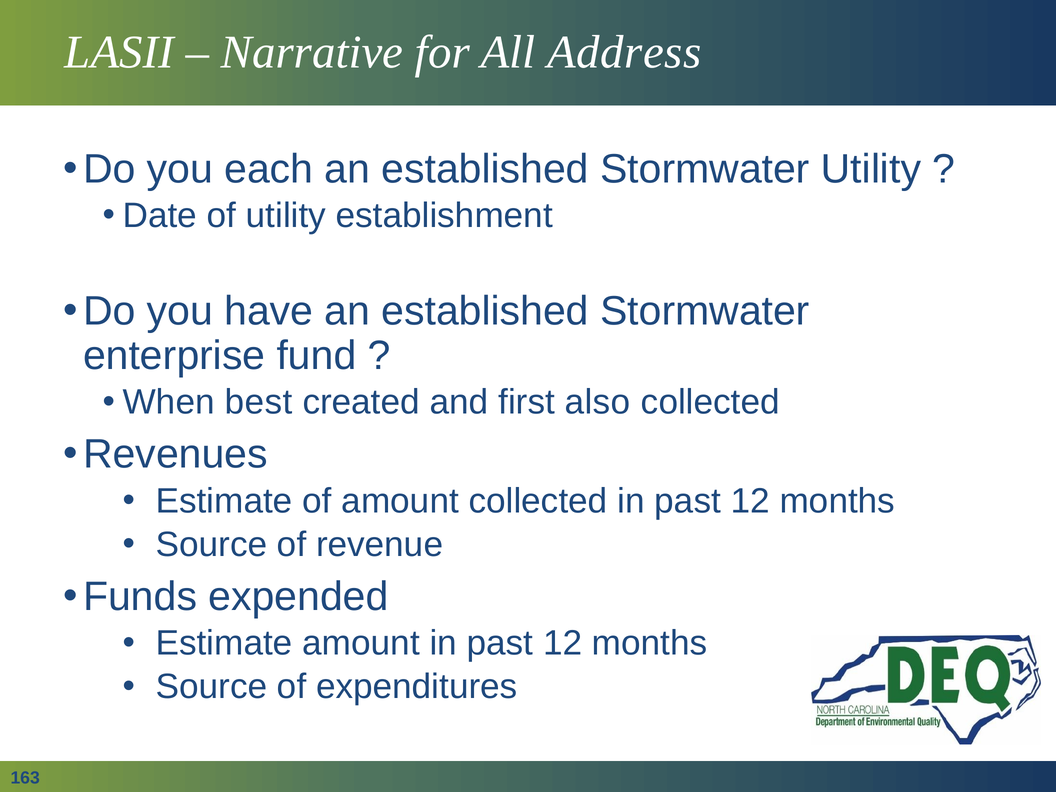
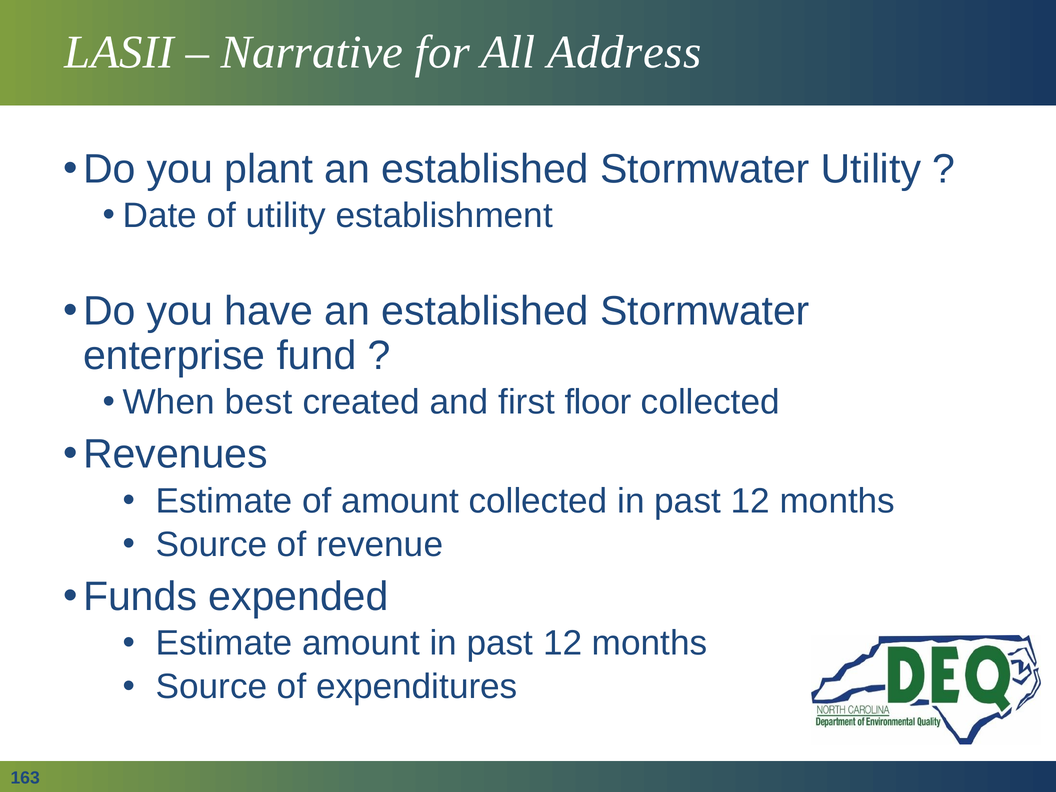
each: each -> plant
also: also -> floor
